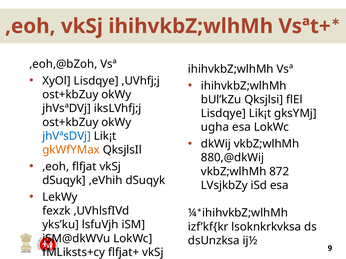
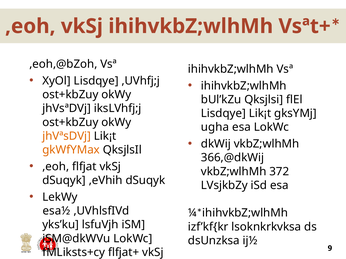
jhVªsDVj colour: blue -> orange
880,@dkWij: 880,@dkWij -> 366,@dkWij
872: 872 -> 372
fexzk: fexzk -> esa½
